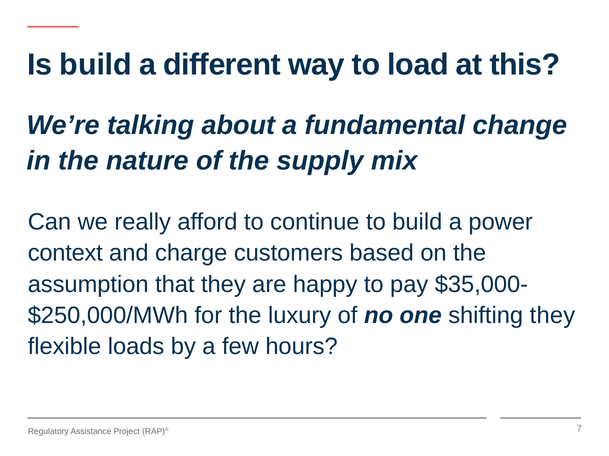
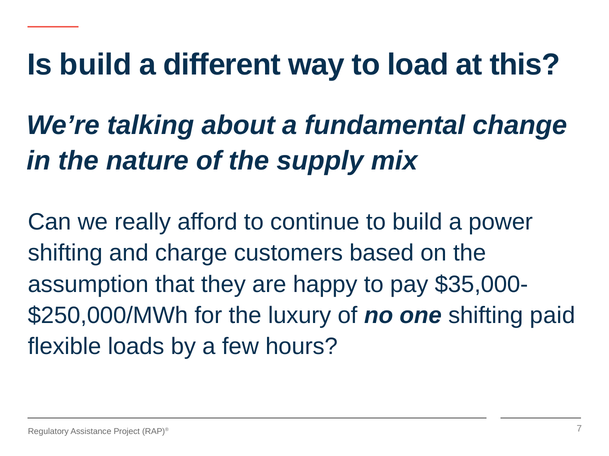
context at (65, 253): context -> shifting
shifting they: they -> paid
